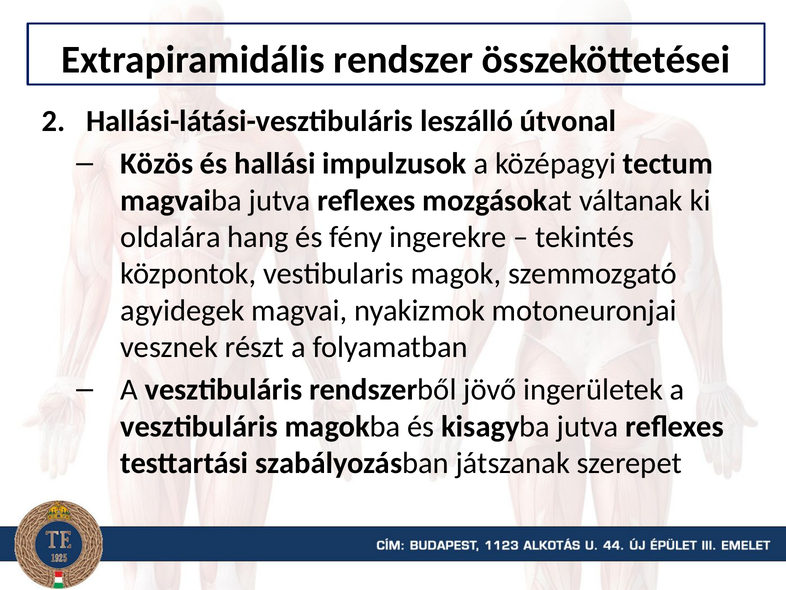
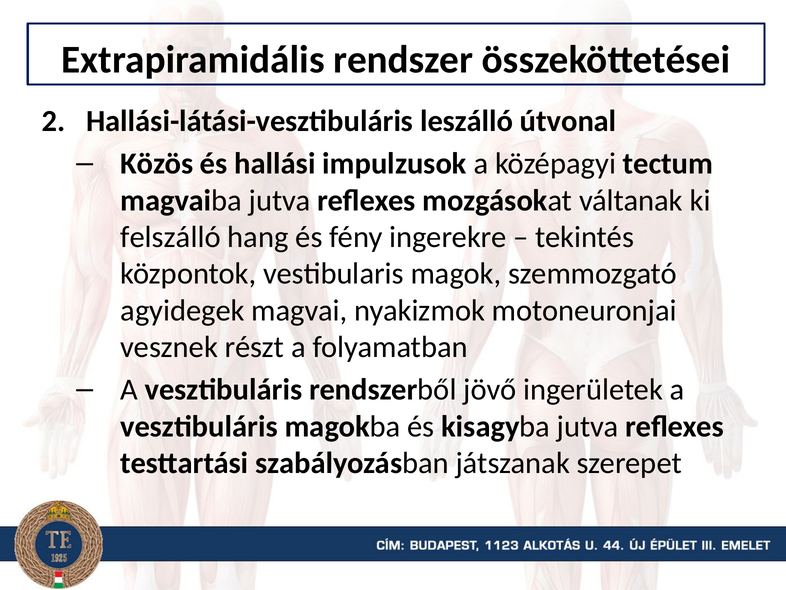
oldalára: oldalára -> felszálló
